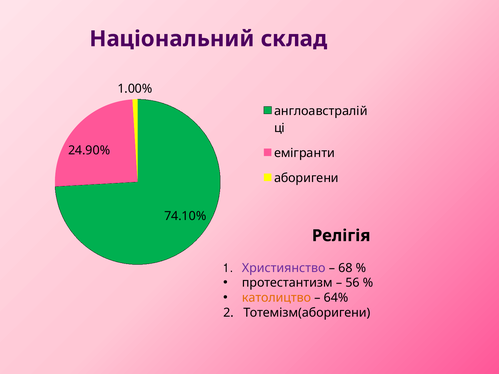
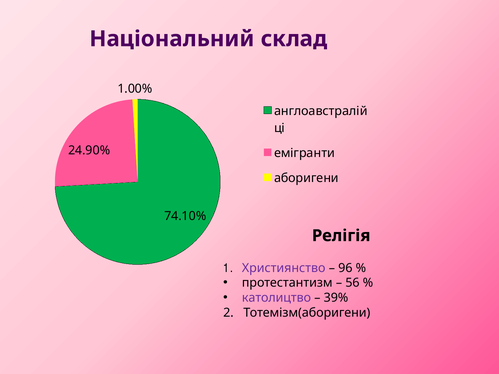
68: 68 -> 96
католицтво colour: orange -> purple
64%: 64% -> 39%
